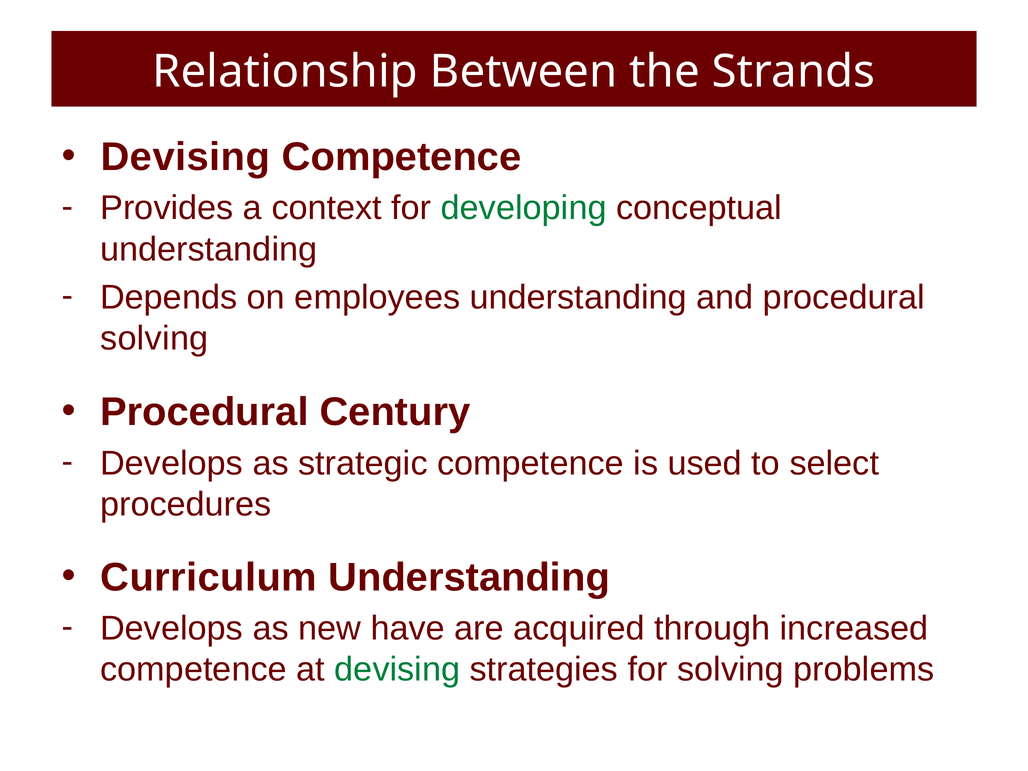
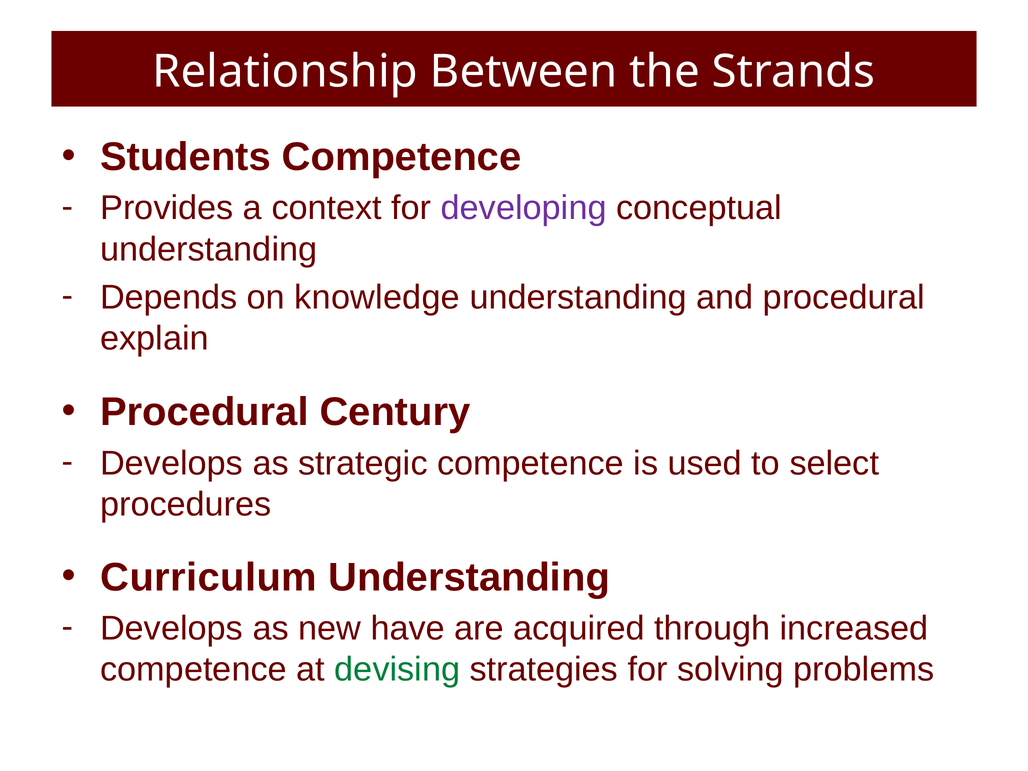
Devising at (185, 157): Devising -> Students
developing colour: green -> purple
employees: employees -> knowledge
solving at (154, 338): solving -> explain
